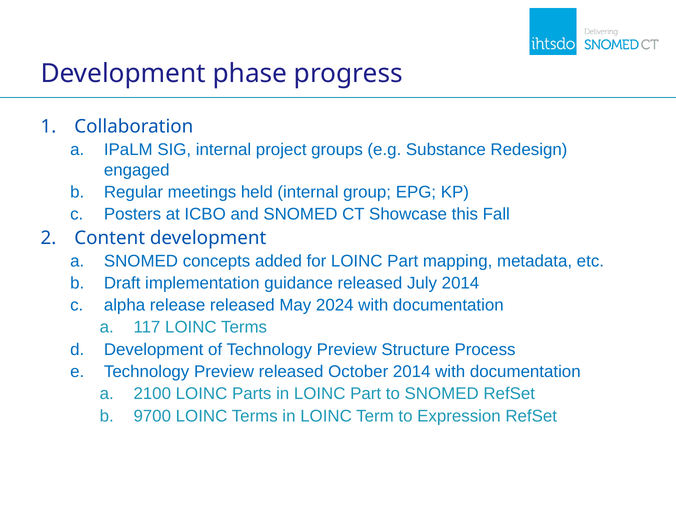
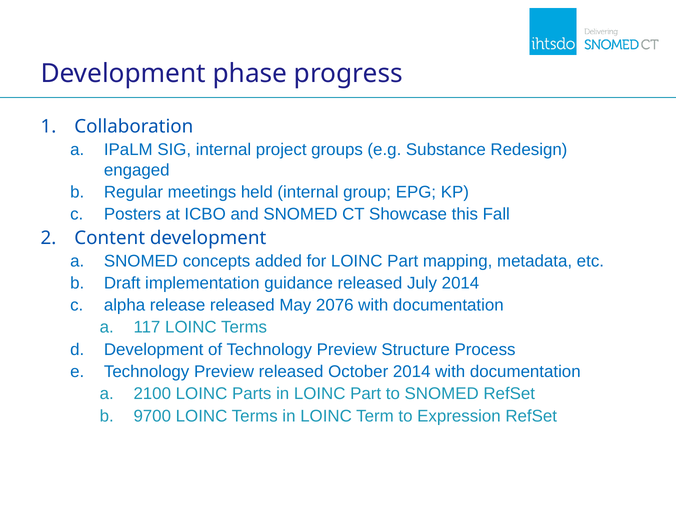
2024: 2024 -> 2076
